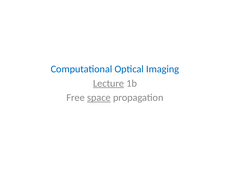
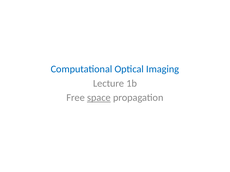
Lecture underline: present -> none
